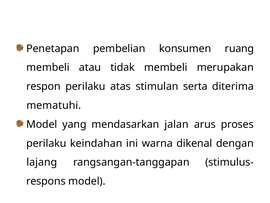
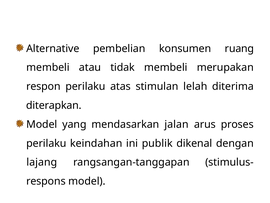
Penetapan: Penetapan -> Alternative
serta: serta -> lelah
mematuhi: mematuhi -> diterapkan
warna: warna -> publik
